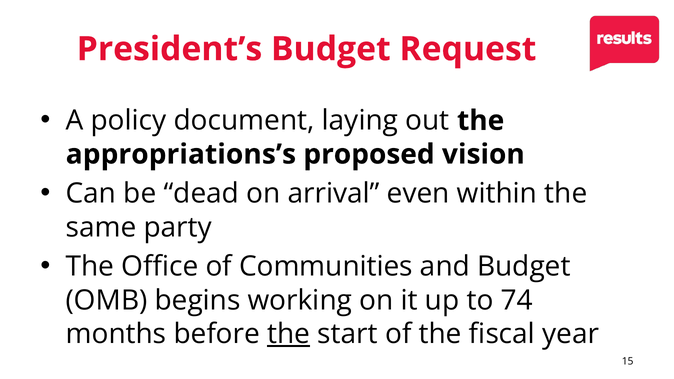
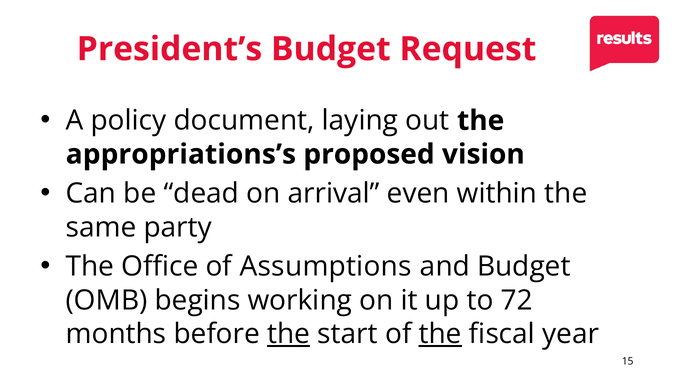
Communities: Communities -> Assumptions
74: 74 -> 72
the at (440, 334) underline: none -> present
